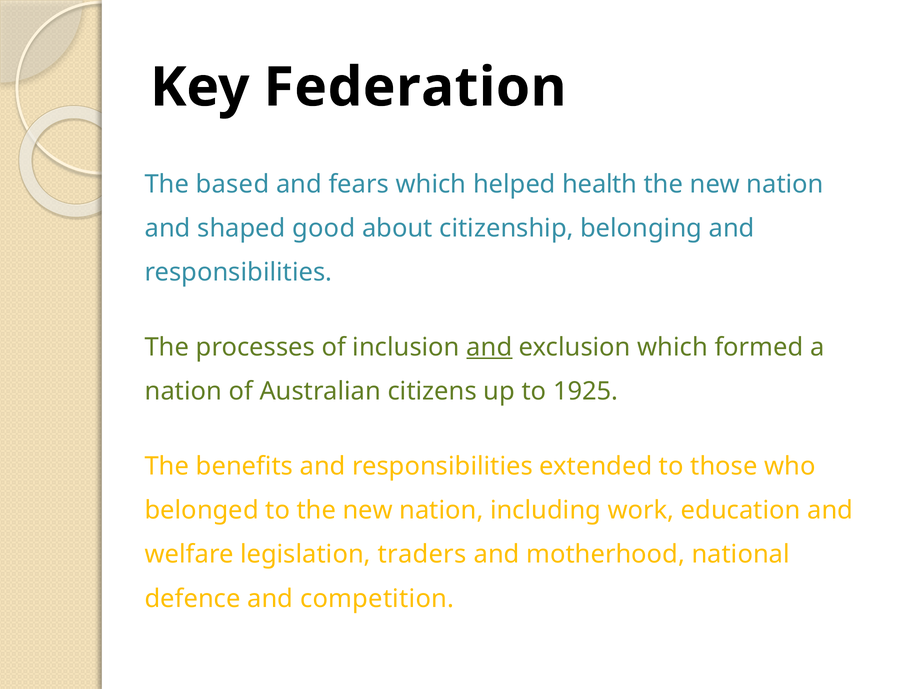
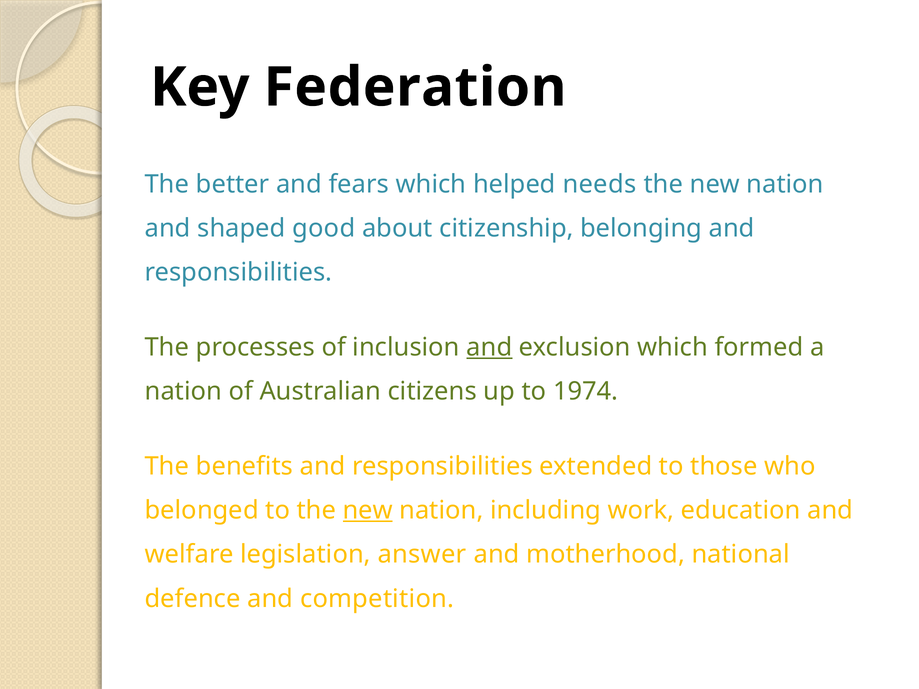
based: based -> better
health: health -> needs
1925: 1925 -> 1974
new at (368, 511) underline: none -> present
traders: traders -> answer
